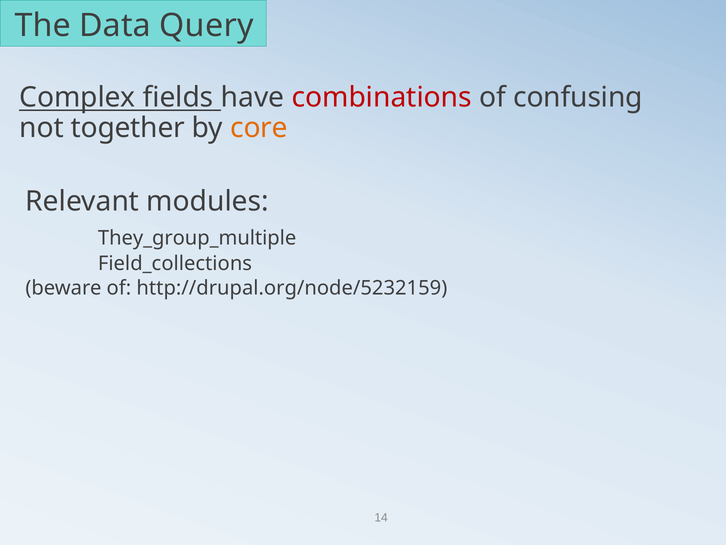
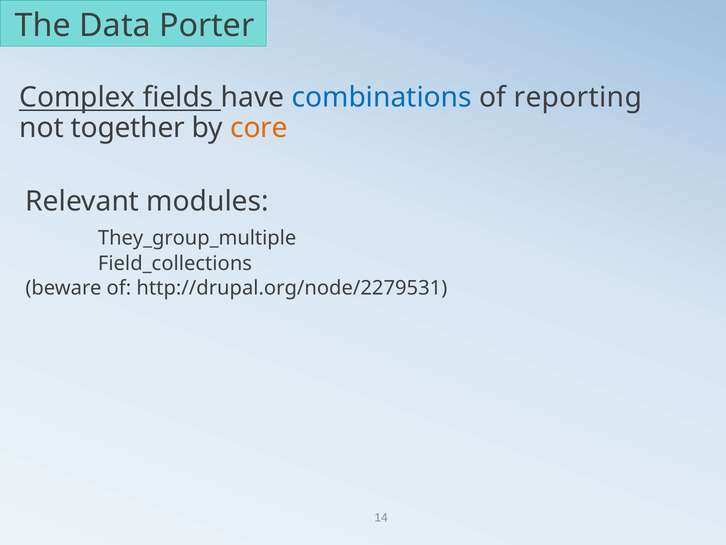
Query: Query -> Porter
combinations colour: red -> blue
confusing: confusing -> reporting
http://drupal.org/node/5232159: http://drupal.org/node/5232159 -> http://drupal.org/node/2279531
